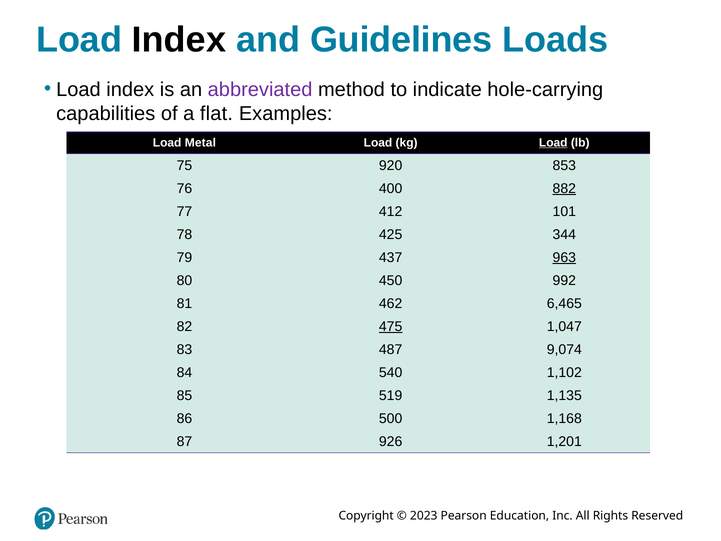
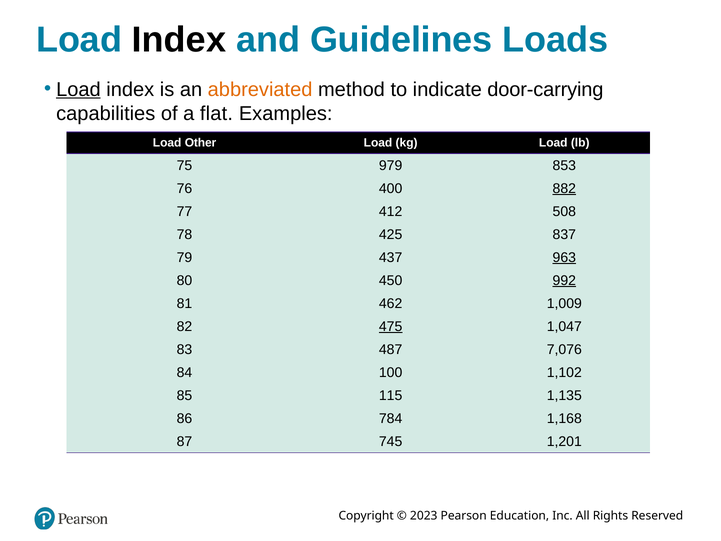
Load at (78, 89) underline: none -> present
abbreviated colour: purple -> orange
hole-carrying: hole-carrying -> door-carrying
Metal: Metal -> Other
Load at (553, 143) underline: present -> none
920: 920 -> 979
101: 101 -> 508
344: 344 -> 837
992 underline: none -> present
6,465: 6,465 -> 1,009
9,074: 9,074 -> 7,076
540: 540 -> 100
519: 519 -> 115
500: 500 -> 784
926: 926 -> 745
